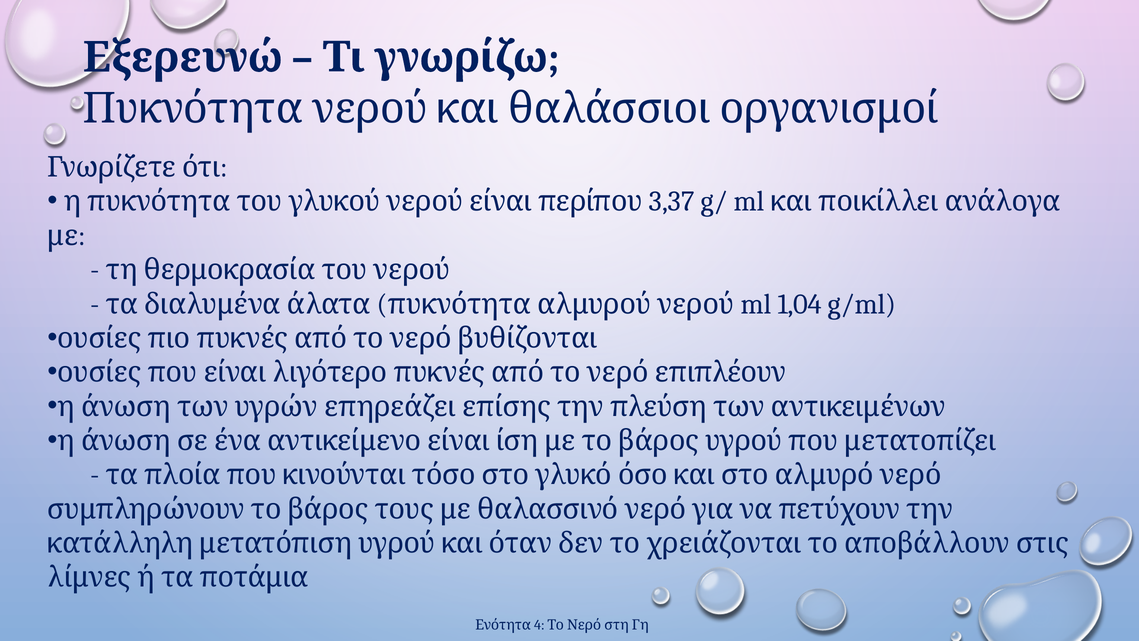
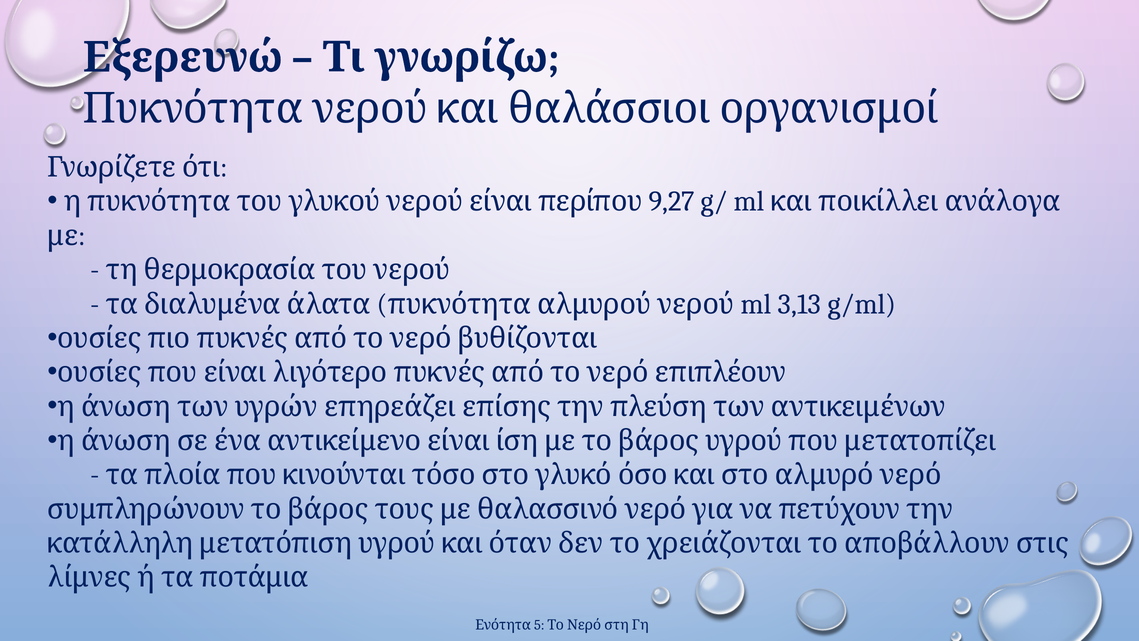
3,37: 3,37 -> 9,27
1,04: 1,04 -> 3,13
4: 4 -> 5
